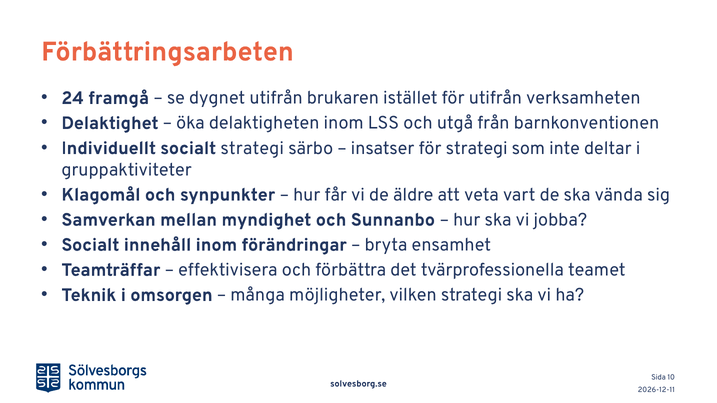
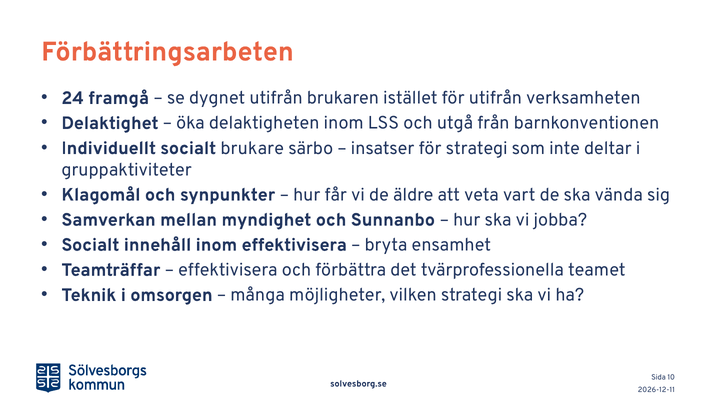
socialt strategi: strategi -> brukare
inom förändringar: förändringar -> effektivisera
